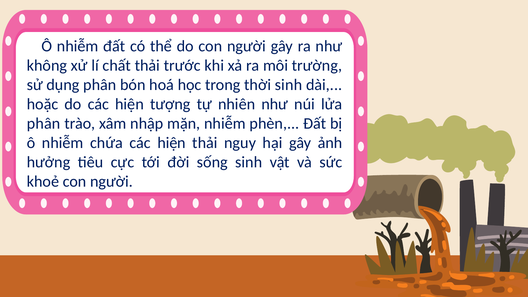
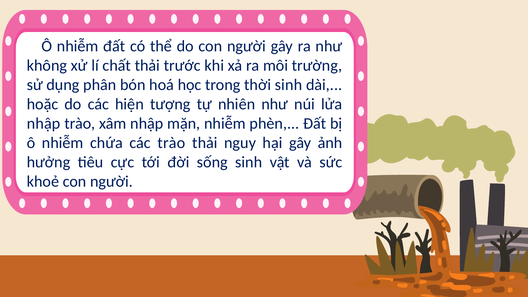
phân at (44, 124): phân -> nhập
chứa các hiện: hiện -> trào
